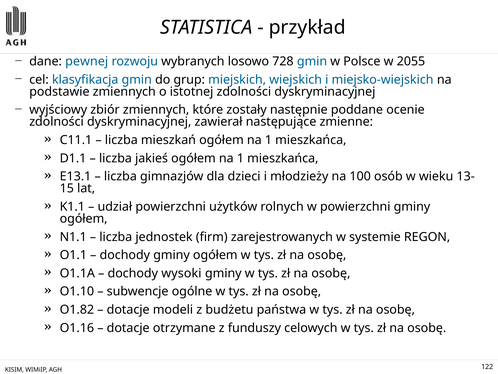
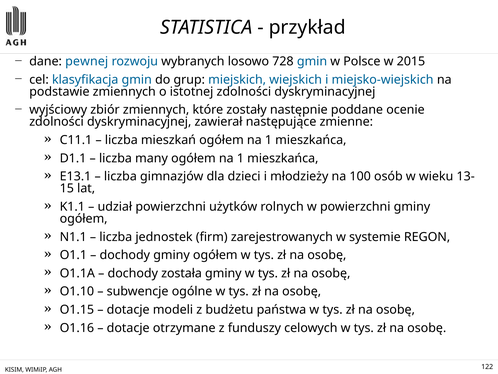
2055: 2055 -> 2015
jakieś: jakieś -> many
wysoki: wysoki -> została
O1.82: O1.82 -> O1.15
